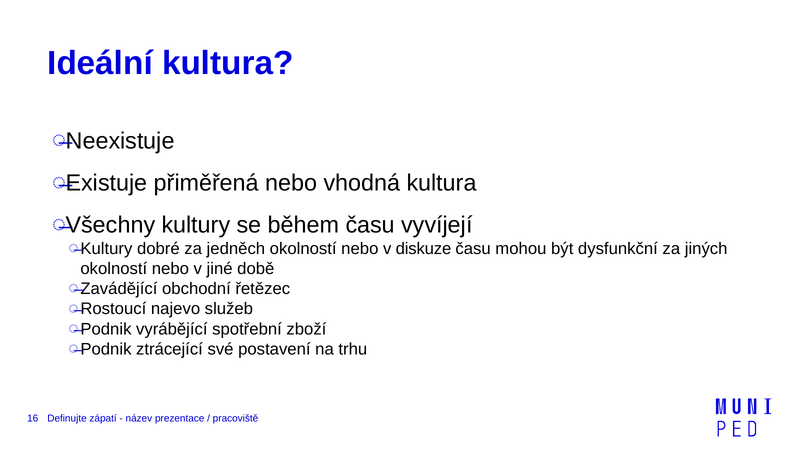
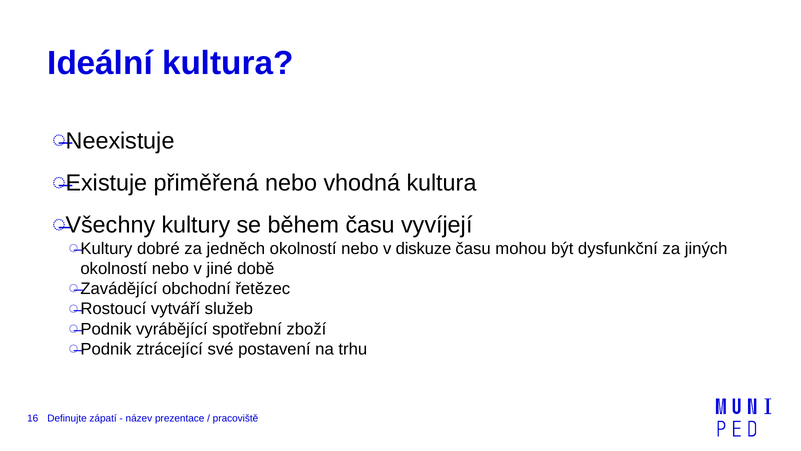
najevo: najevo -> vytváří
